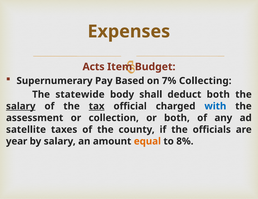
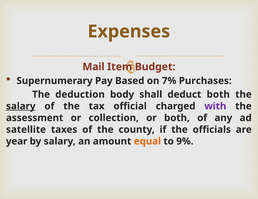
Acts: Acts -> Mail
Collecting: Collecting -> Purchases
statewide: statewide -> deduction
tax underline: present -> none
with colour: blue -> purple
8%: 8% -> 9%
